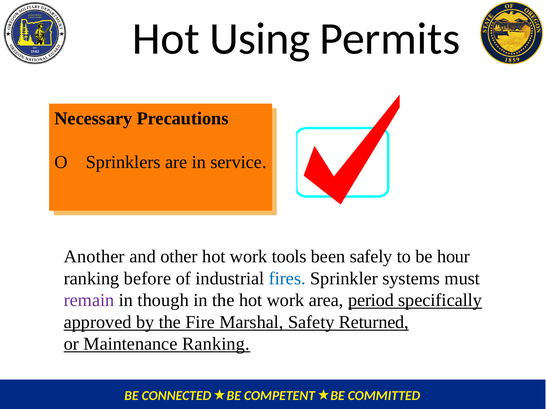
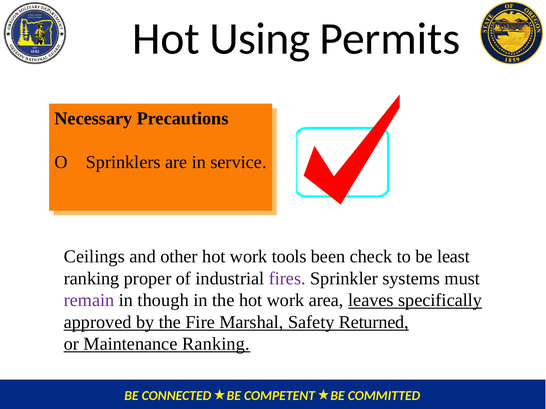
Another: Another -> Ceilings
safely: safely -> check
hour: hour -> least
before: before -> proper
fires colour: blue -> purple
period: period -> leaves
